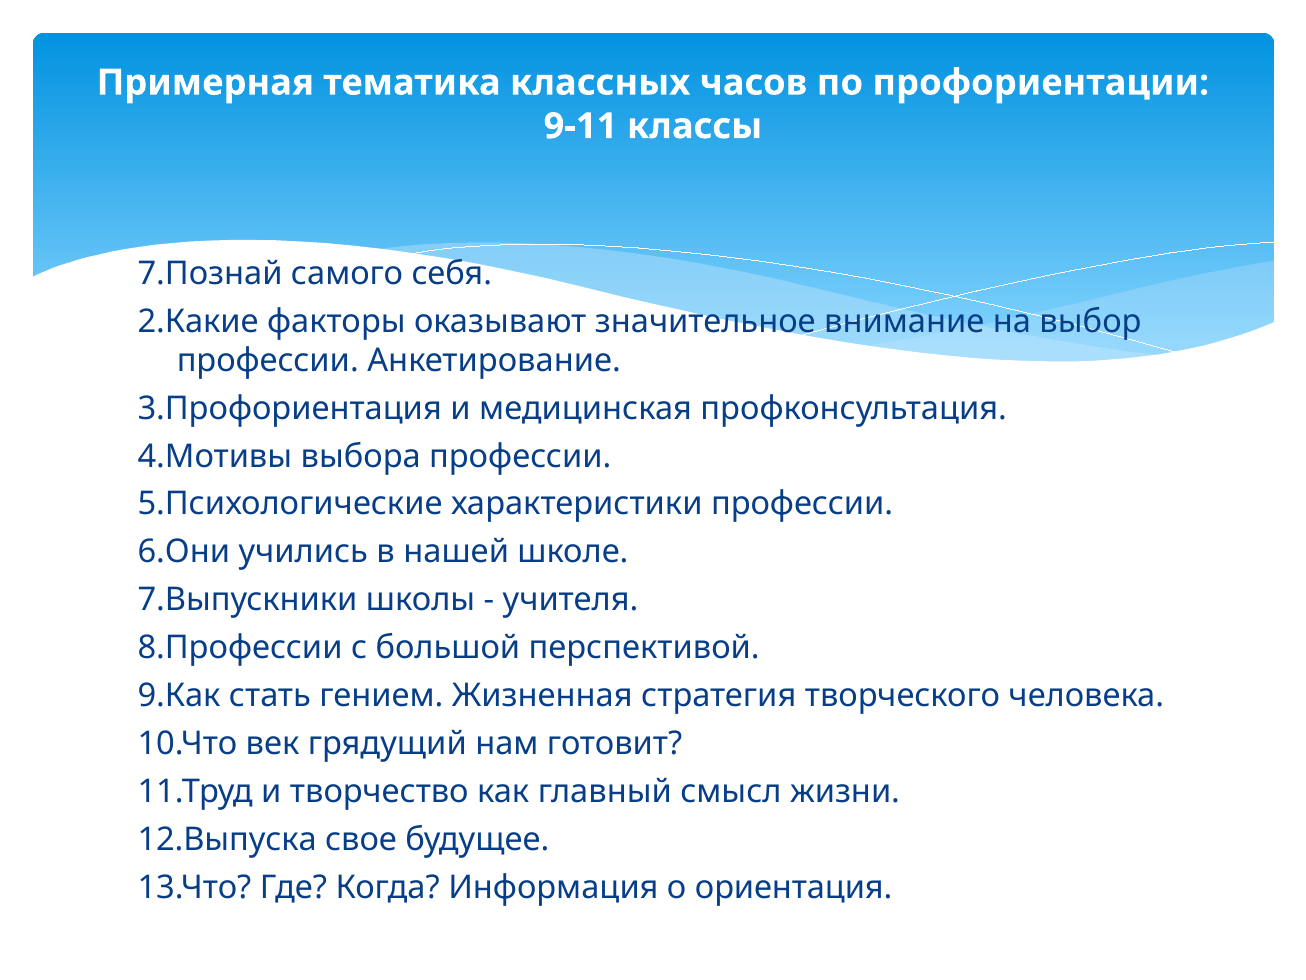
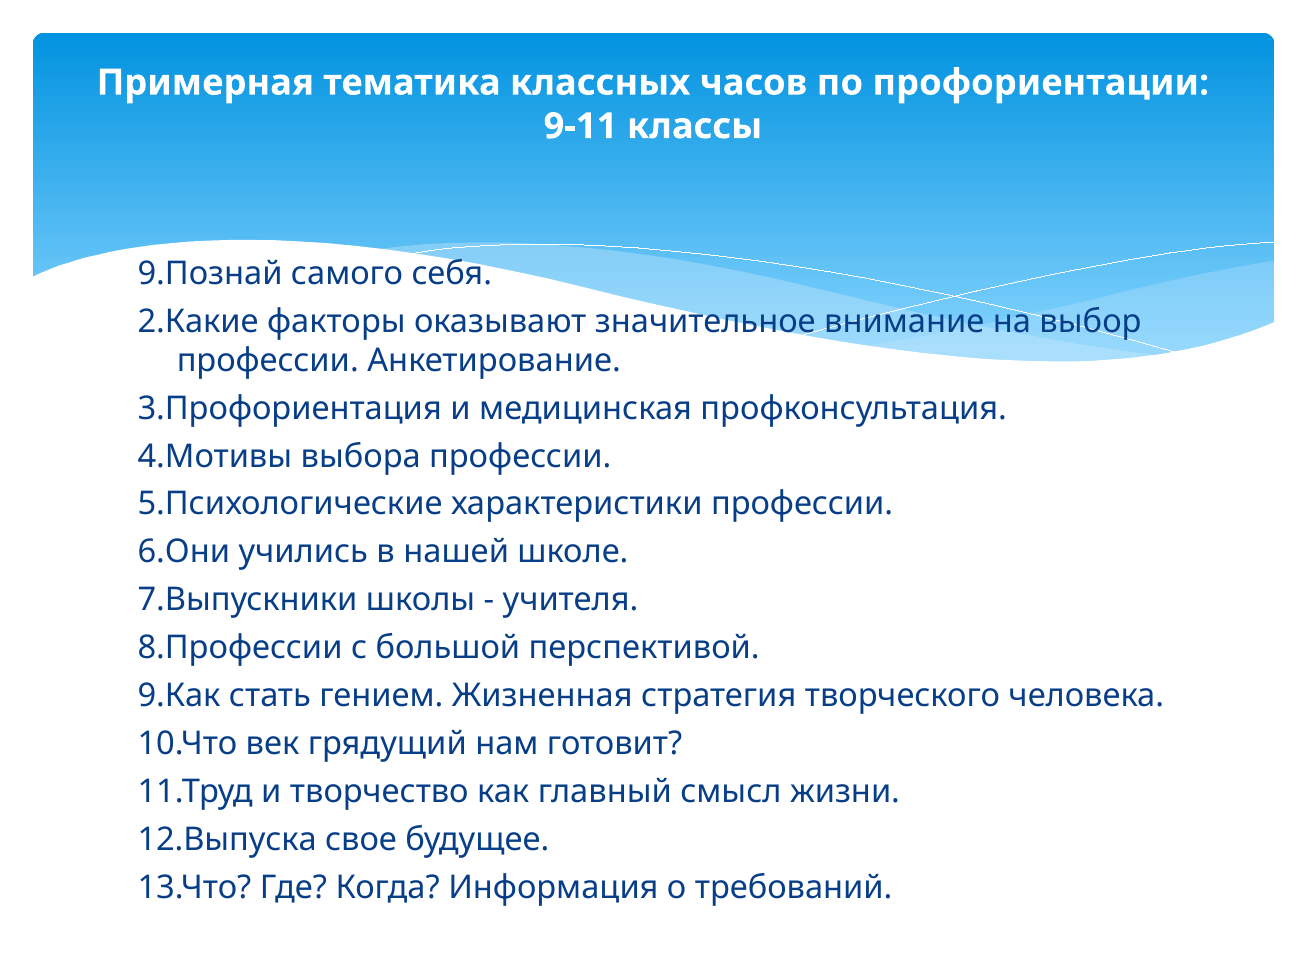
7.Познай: 7.Познай -> 9.Познай
ориентация: ориентация -> требований
